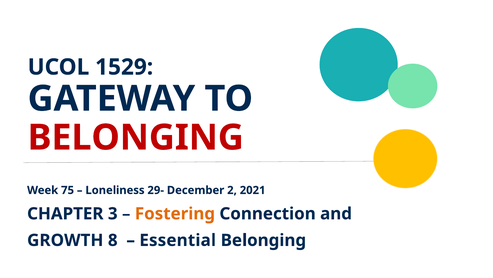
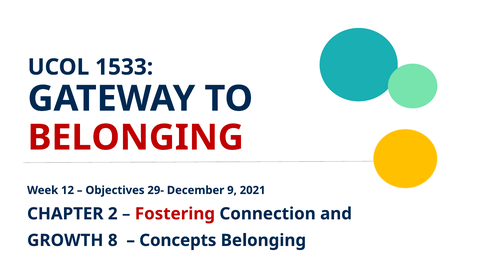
1529: 1529 -> 1533
75: 75 -> 12
Loneliness: Loneliness -> Objectives
2: 2 -> 9
3: 3 -> 2
Fostering colour: orange -> red
Essential: Essential -> Concepts
